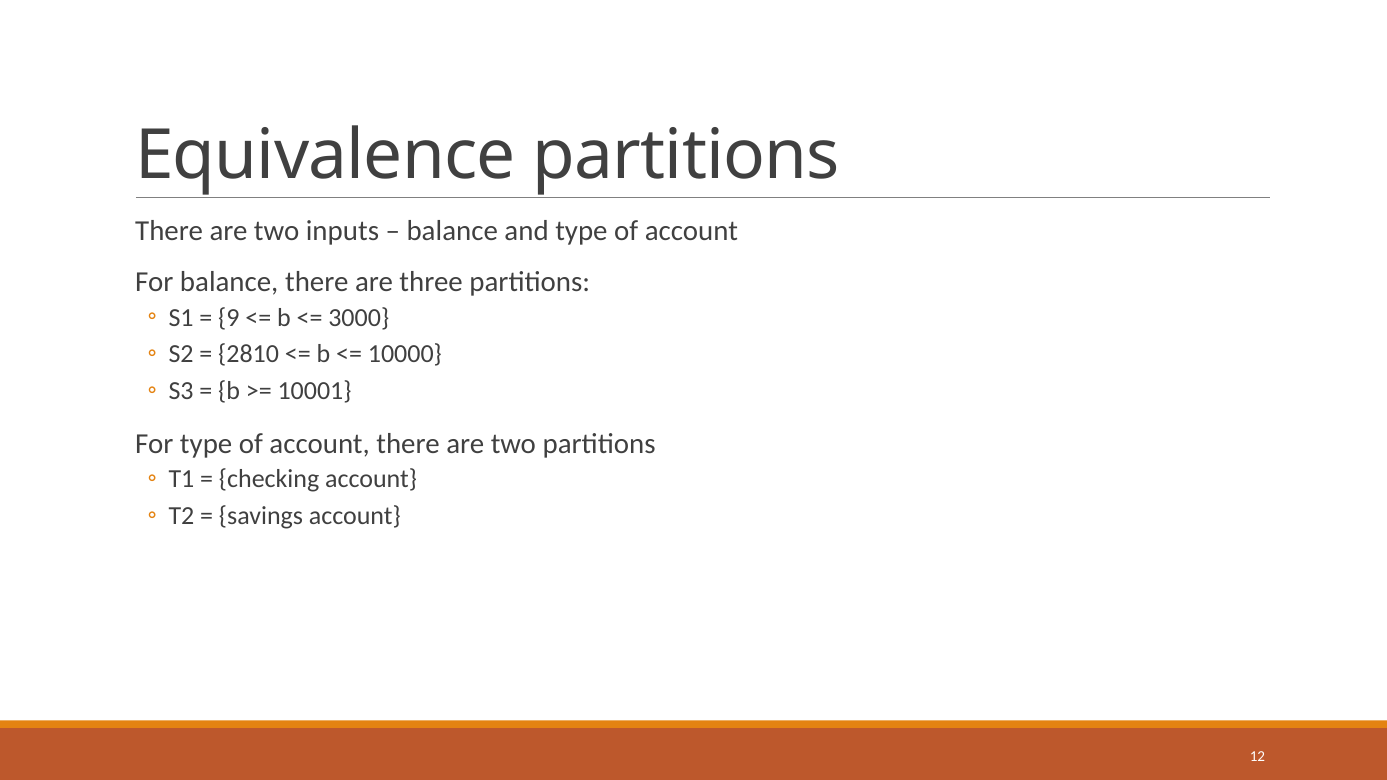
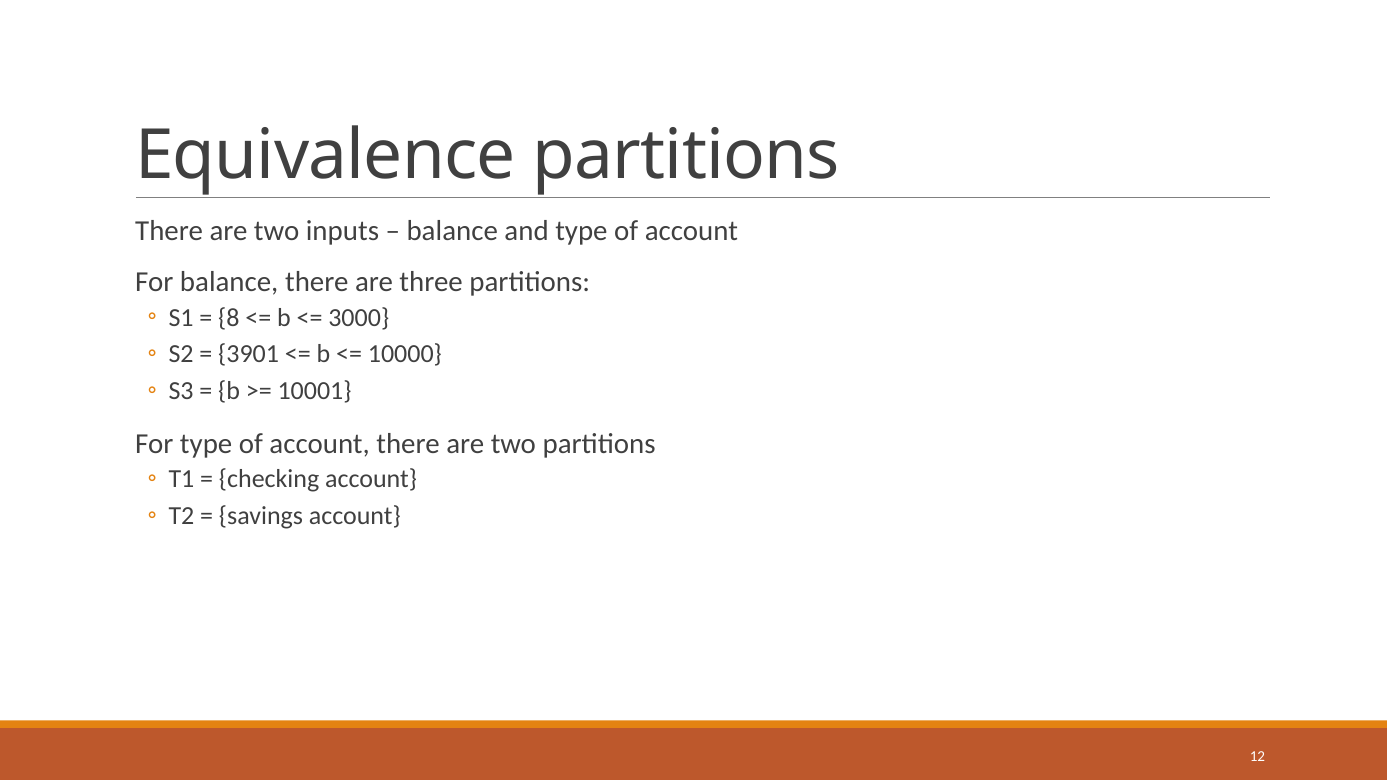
9: 9 -> 8
2810: 2810 -> 3901
